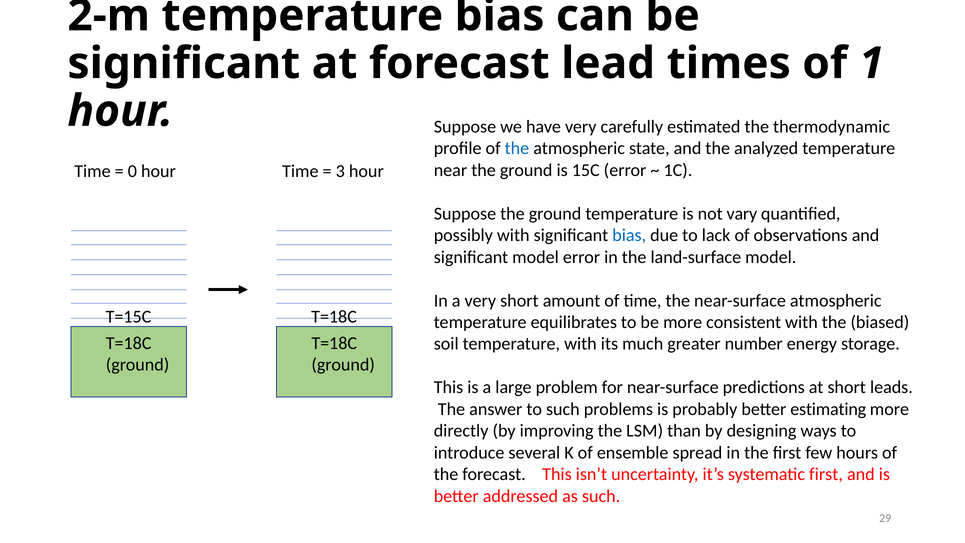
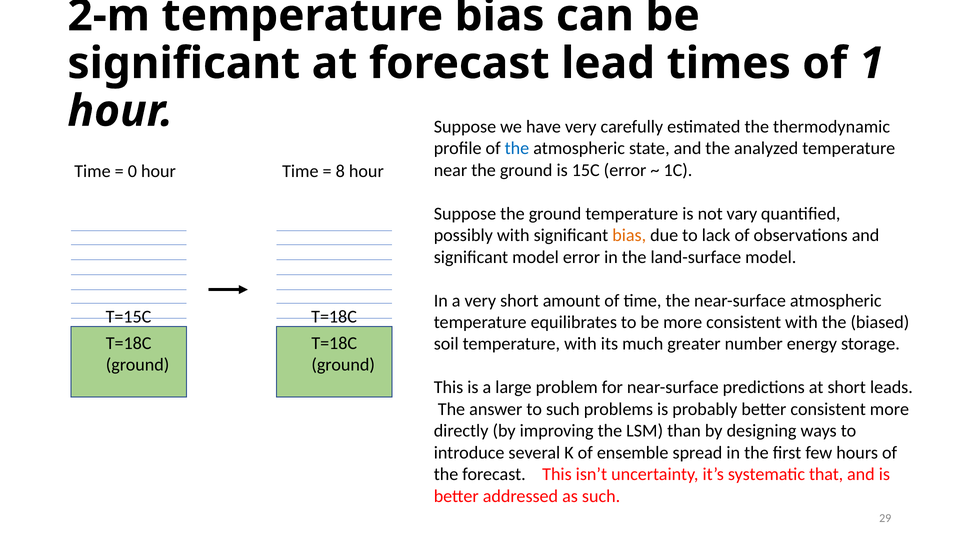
3: 3 -> 8
bias at (629, 235) colour: blue -> orange
better estimating: estimating -> consistent
systematic first: first -> that
